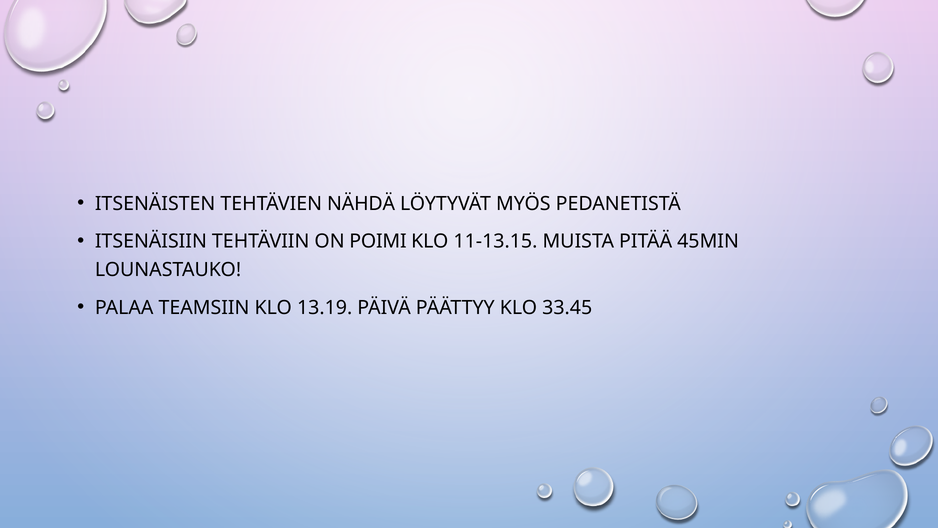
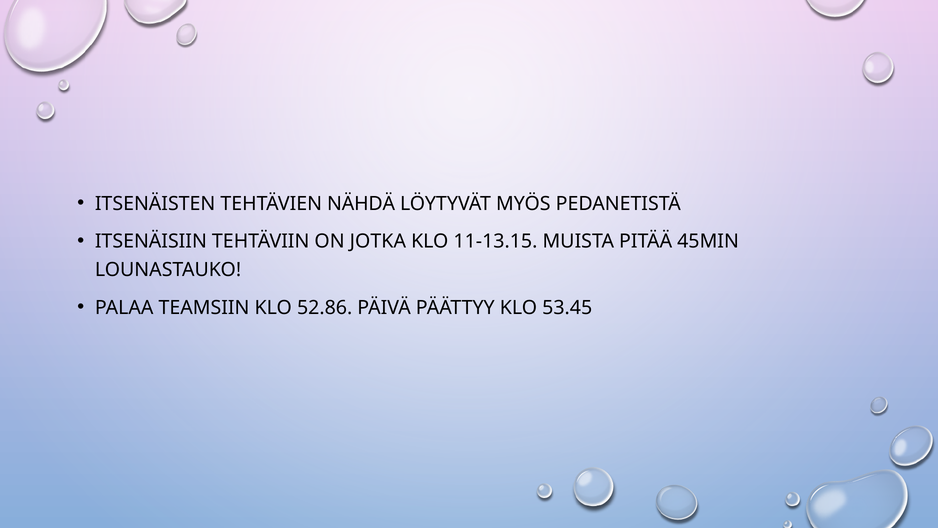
POIMI: POIMI -> JOTKA
13.19: 13.19 -> 52.86
33.45: 33.45 -> 53.45
